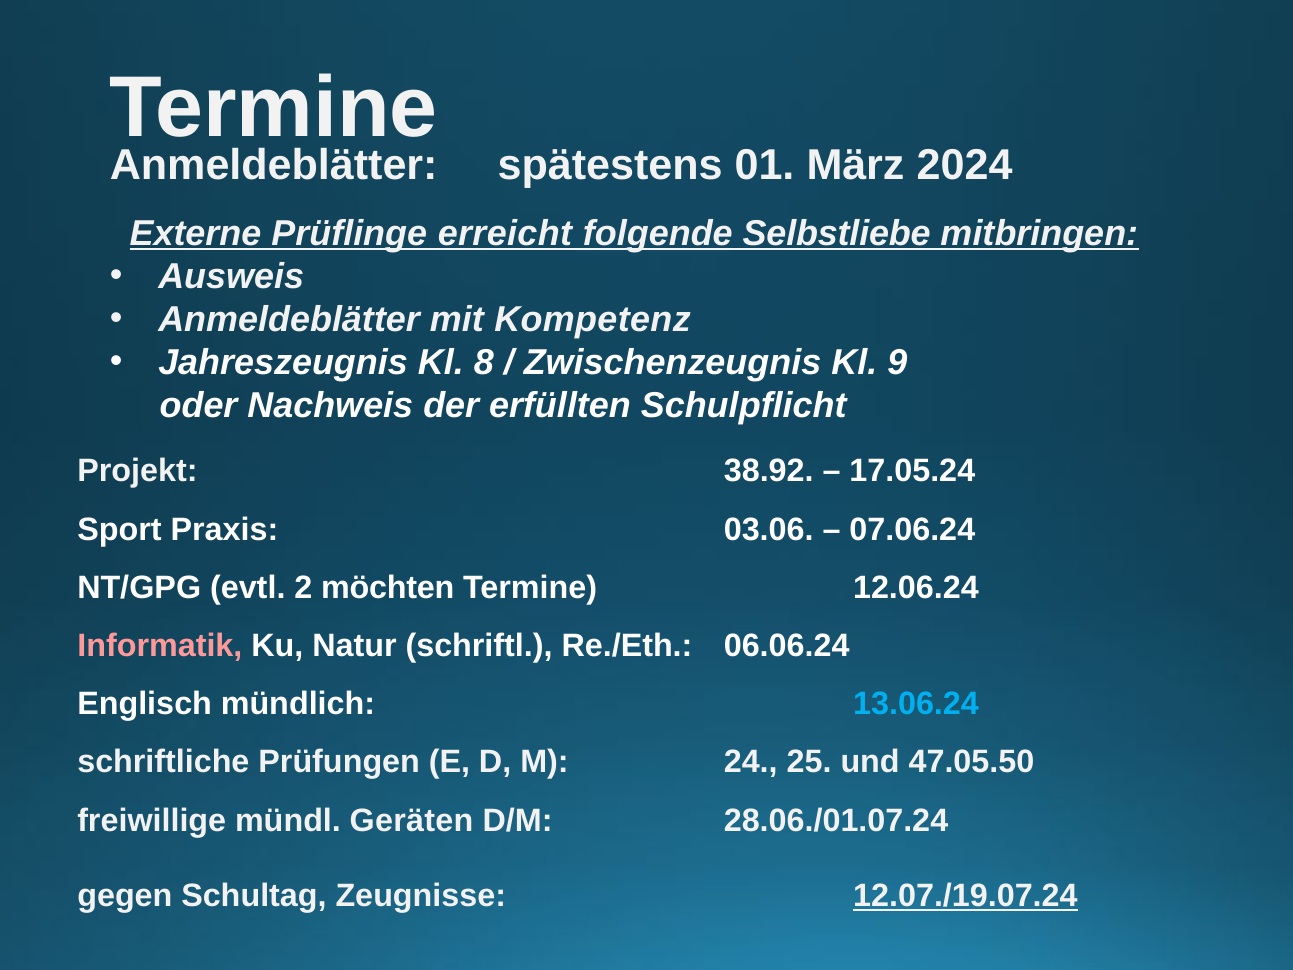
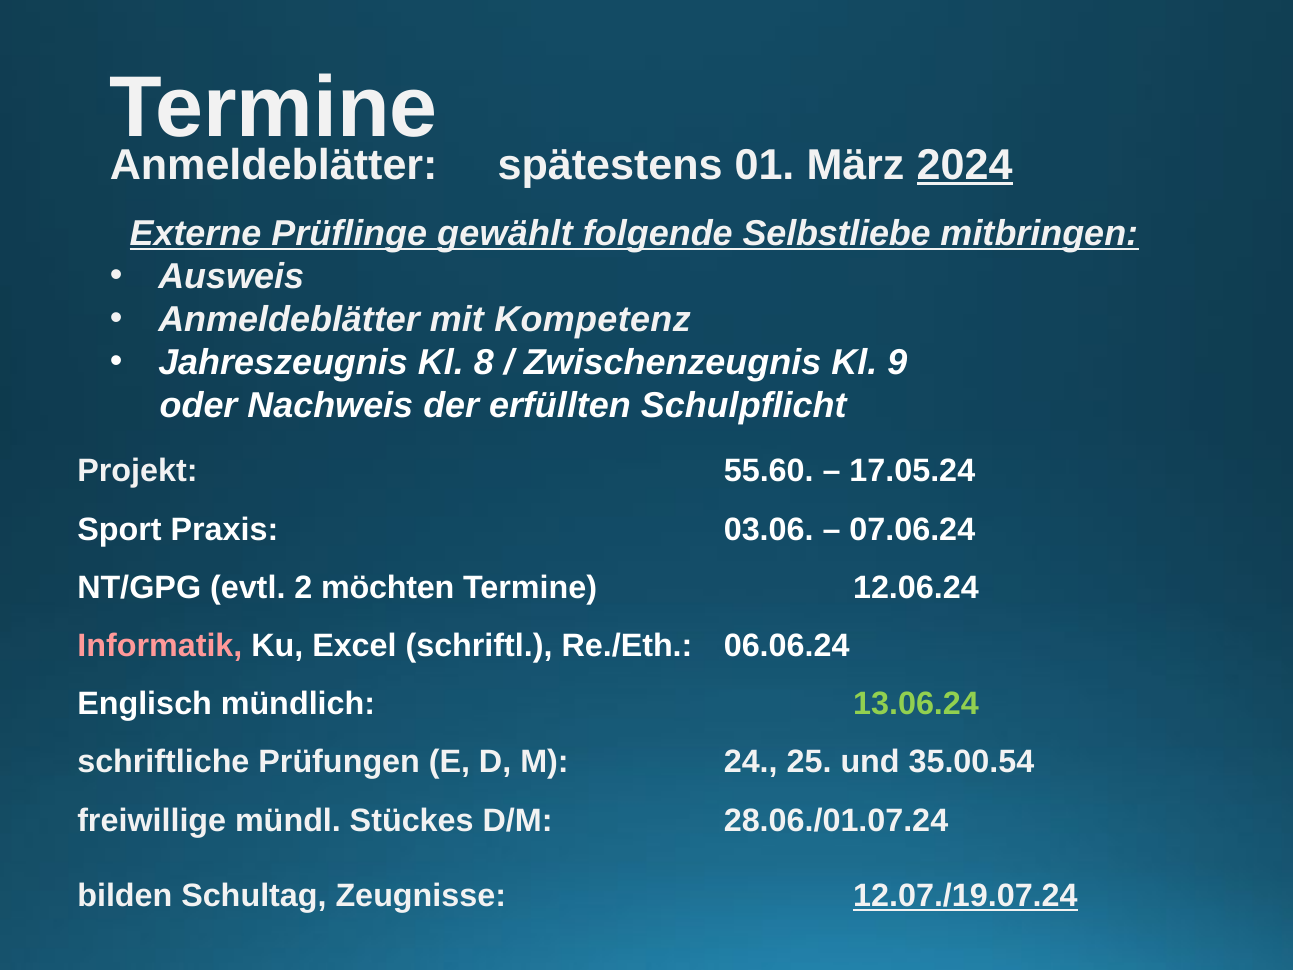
2024 underline: none -> present
erreicht: erreicht -> gewählt
38.92: 38.92 -> 55.60
Natur: Natur -> Excel
13.06.24 colour: light blue -> light green
47.05.50: 47.05.50 -> 35.00.54
Geräten: Geräten -> Stückes
gegen: gegen -> bilden
